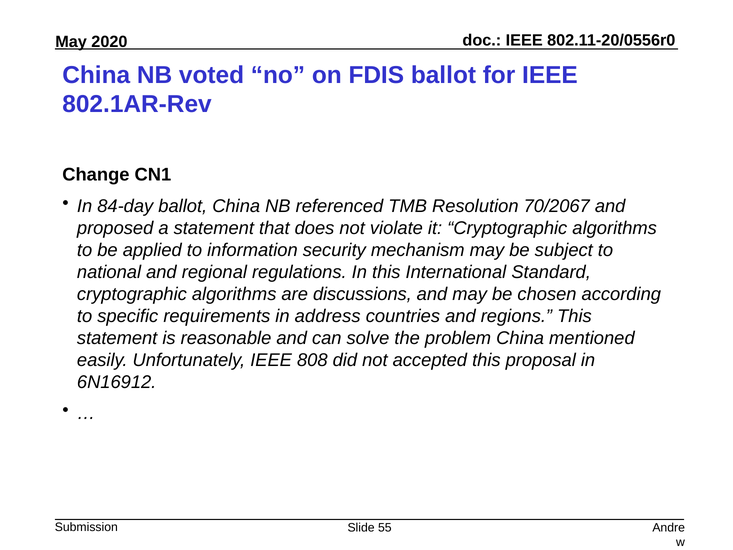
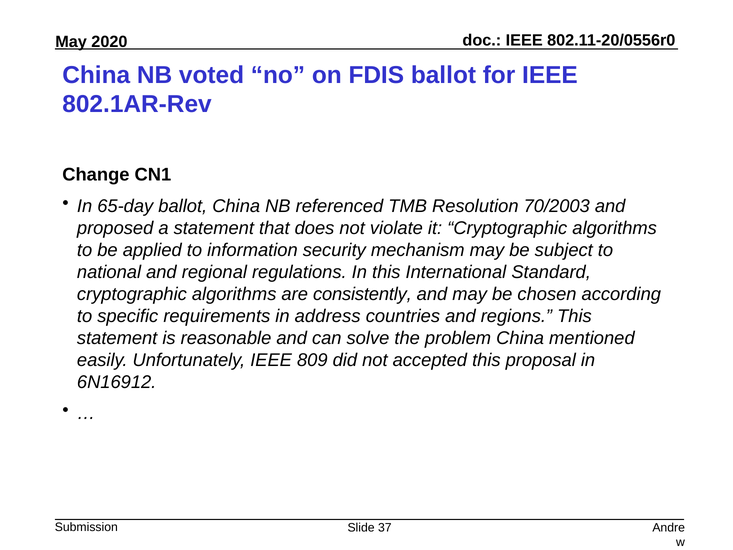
84-day: 84-day -> 65-day
70/2067: 70/2067 -> 70/2003
discussions: discussions -> consistently
808: 808 -> 809
55: 55 -> 37
